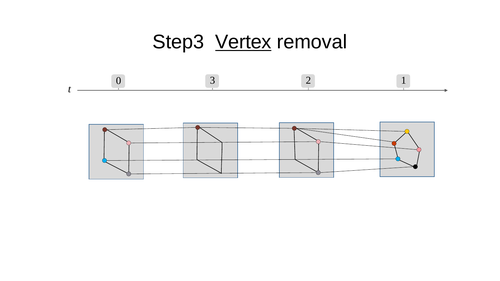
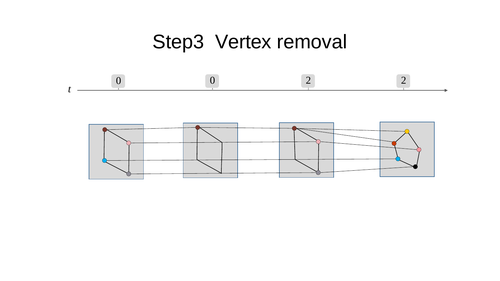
Vertex underline: present -> none
0 3: 3 -> 0
2 1: 1 -> 2
